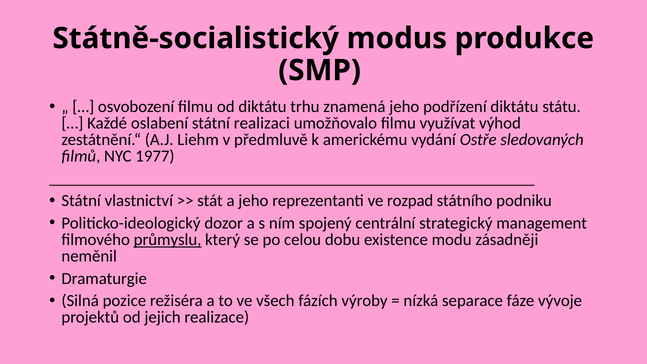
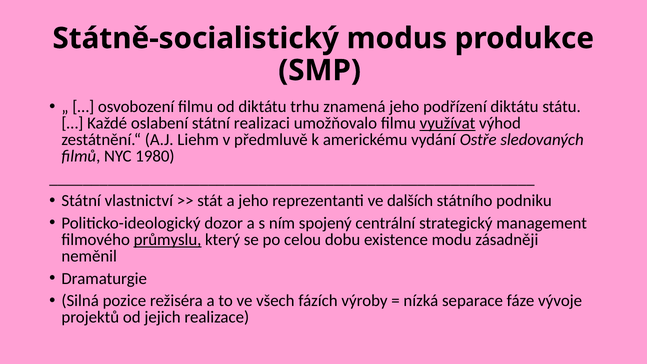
využívat underline: none -> present
1977: 1977 -> 1980
rozpad: rozpad -> dalších
